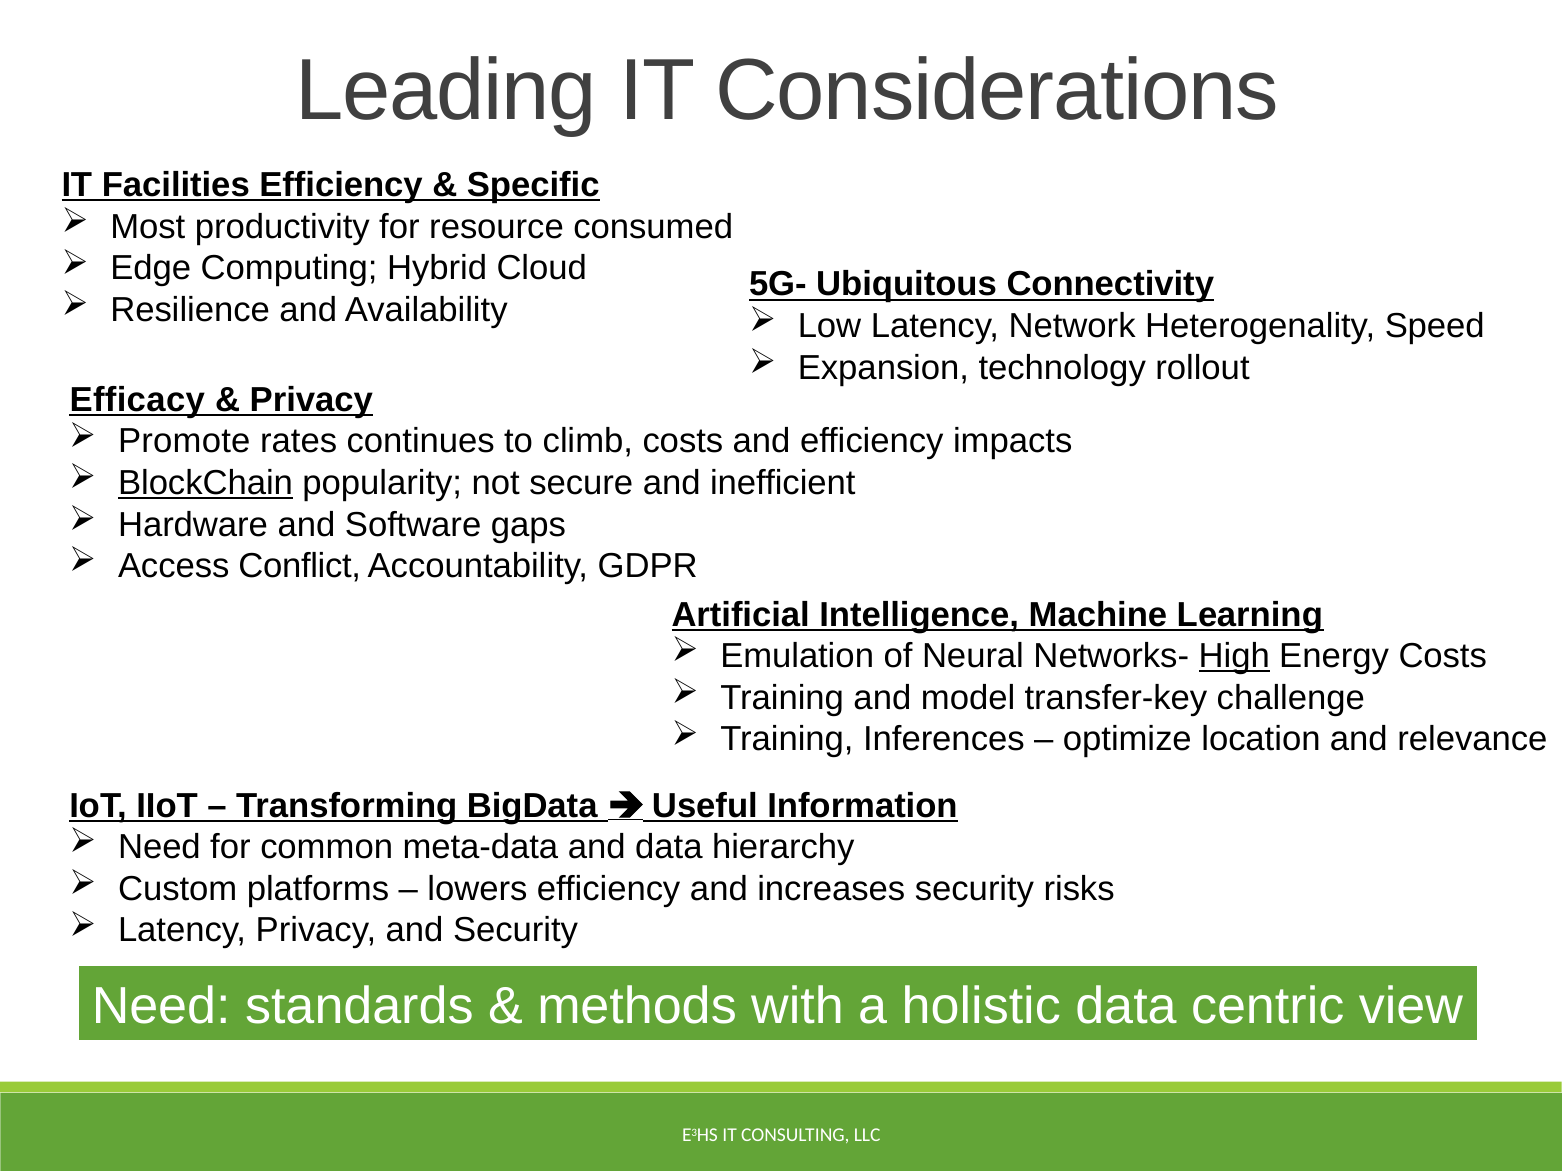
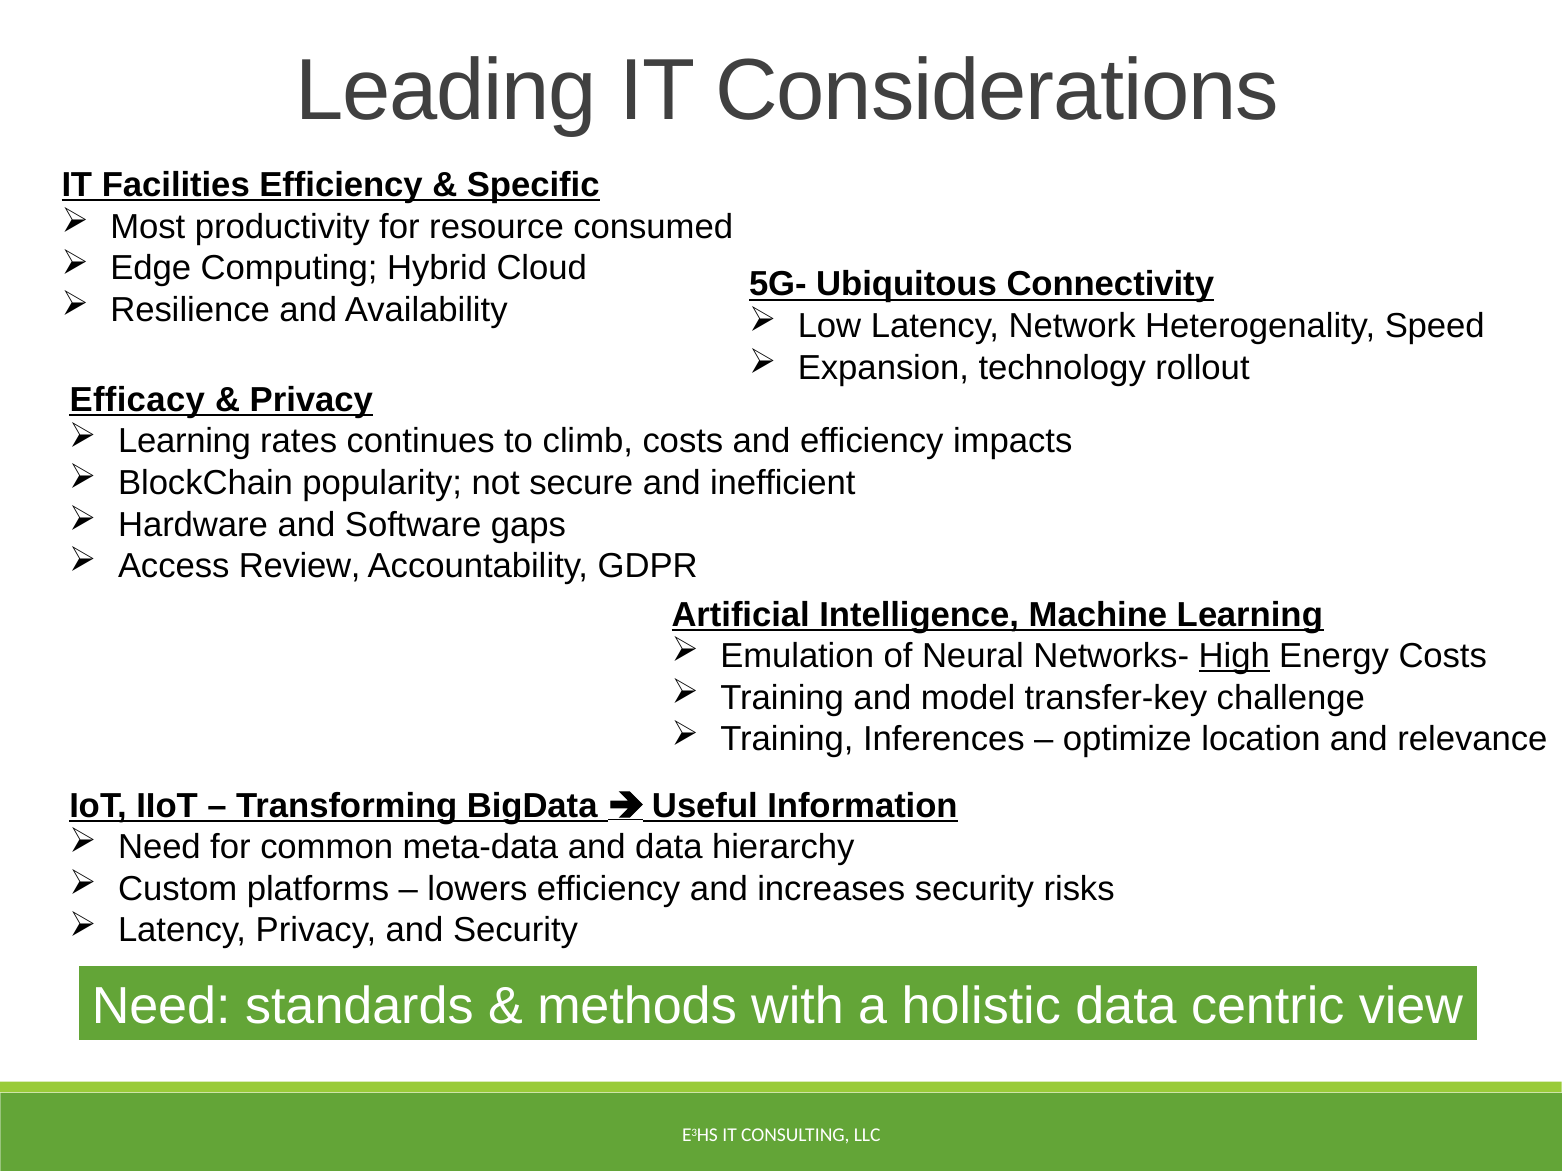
Promote at (184, 442): Promote -> Learning
BlockChain underline: present -> none
Conflict: Conflict -> Review
